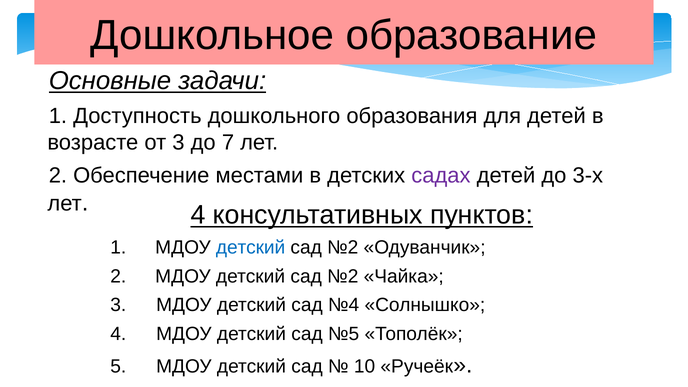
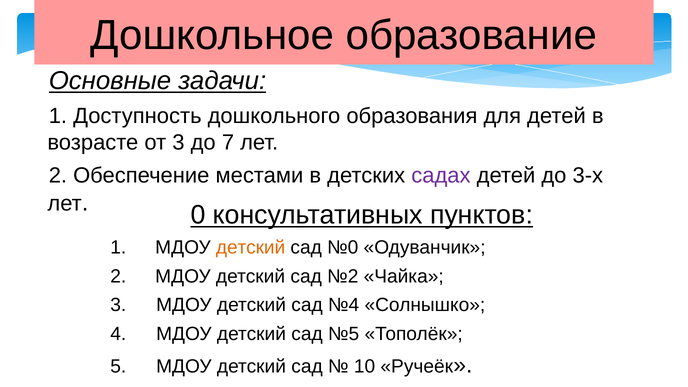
лет 4: 4 -> 0
детский at (251, 248) colour: blue -> orange
№2 at (343, 248): №2 -> №0
